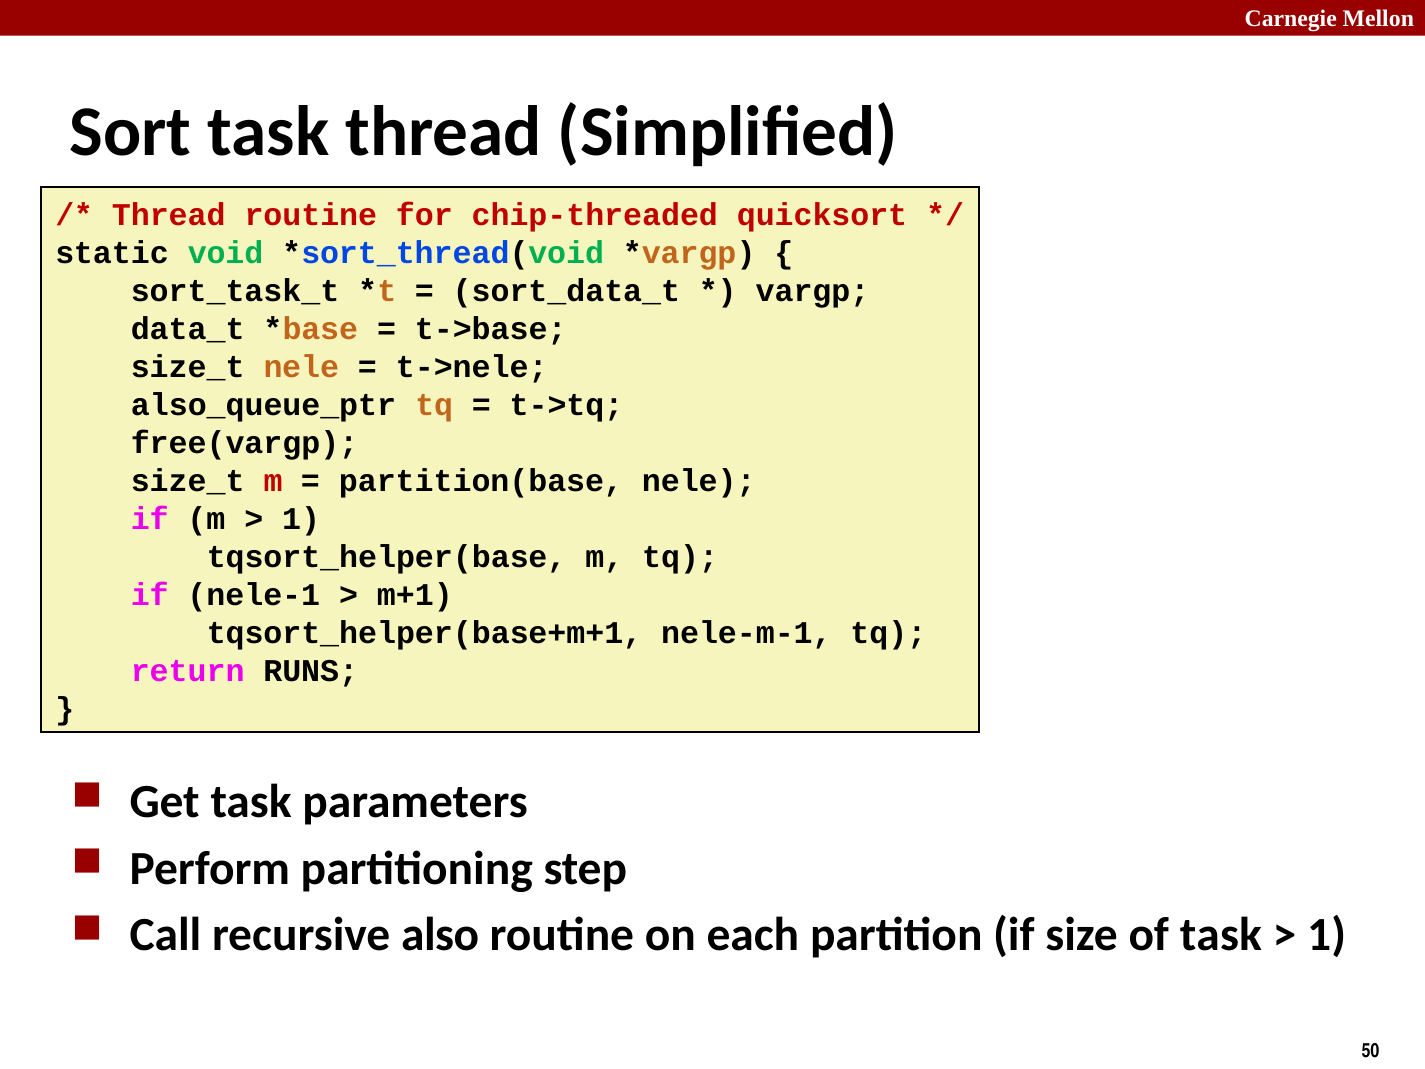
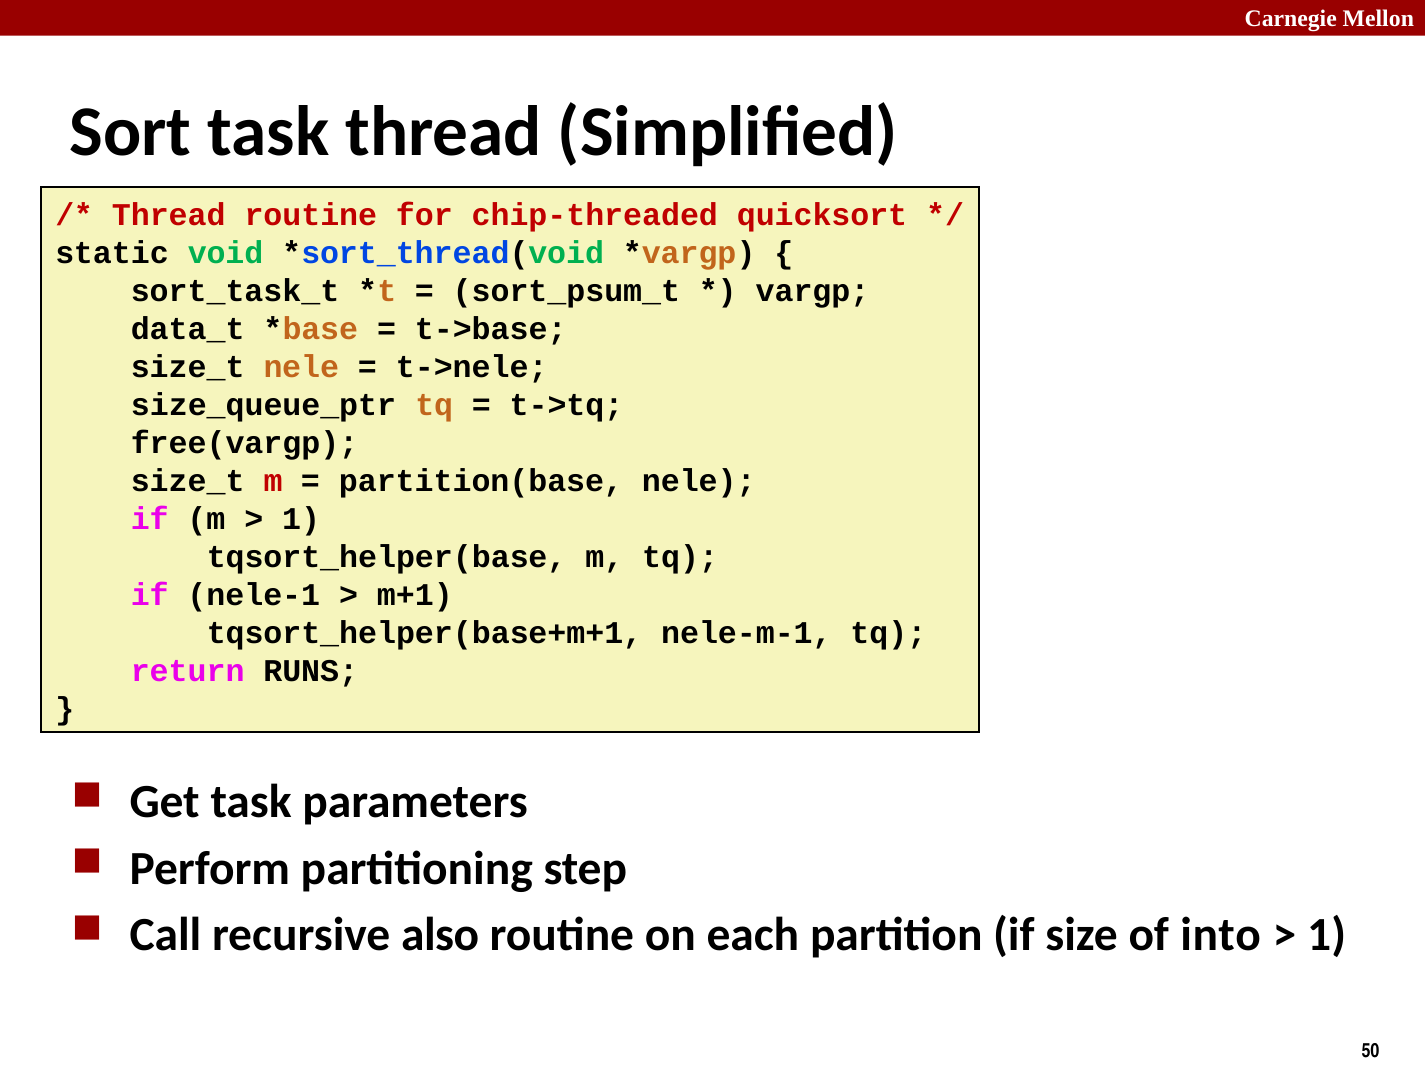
sort_data_t: sort_data_t -> sort_psum_t
also_queue_ptr: also_queue_ptr -> size_queue_ptr
of task: task -> into
